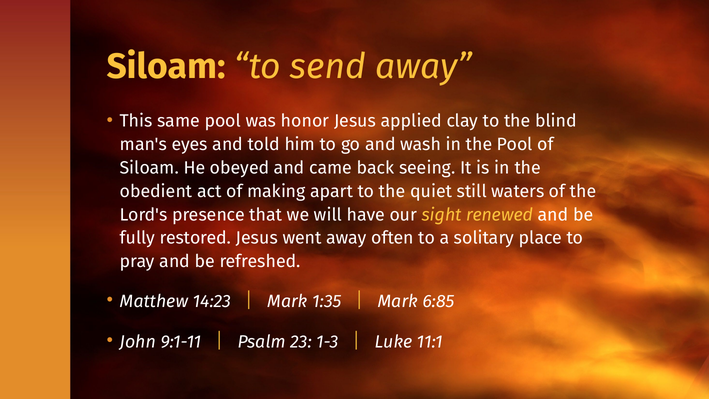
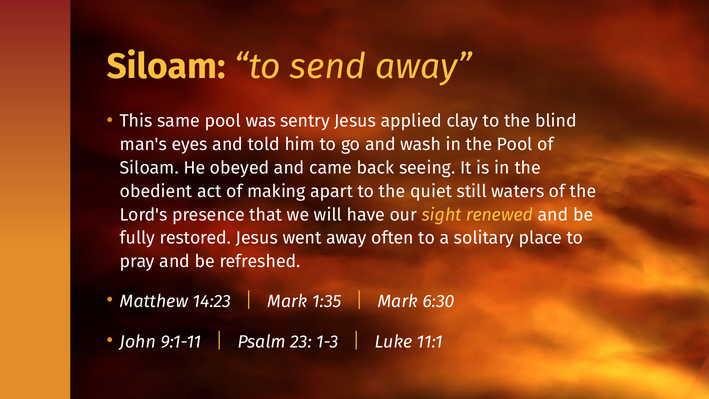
honor: honor -> sentry
6:85: 6:85 -> 6:30
